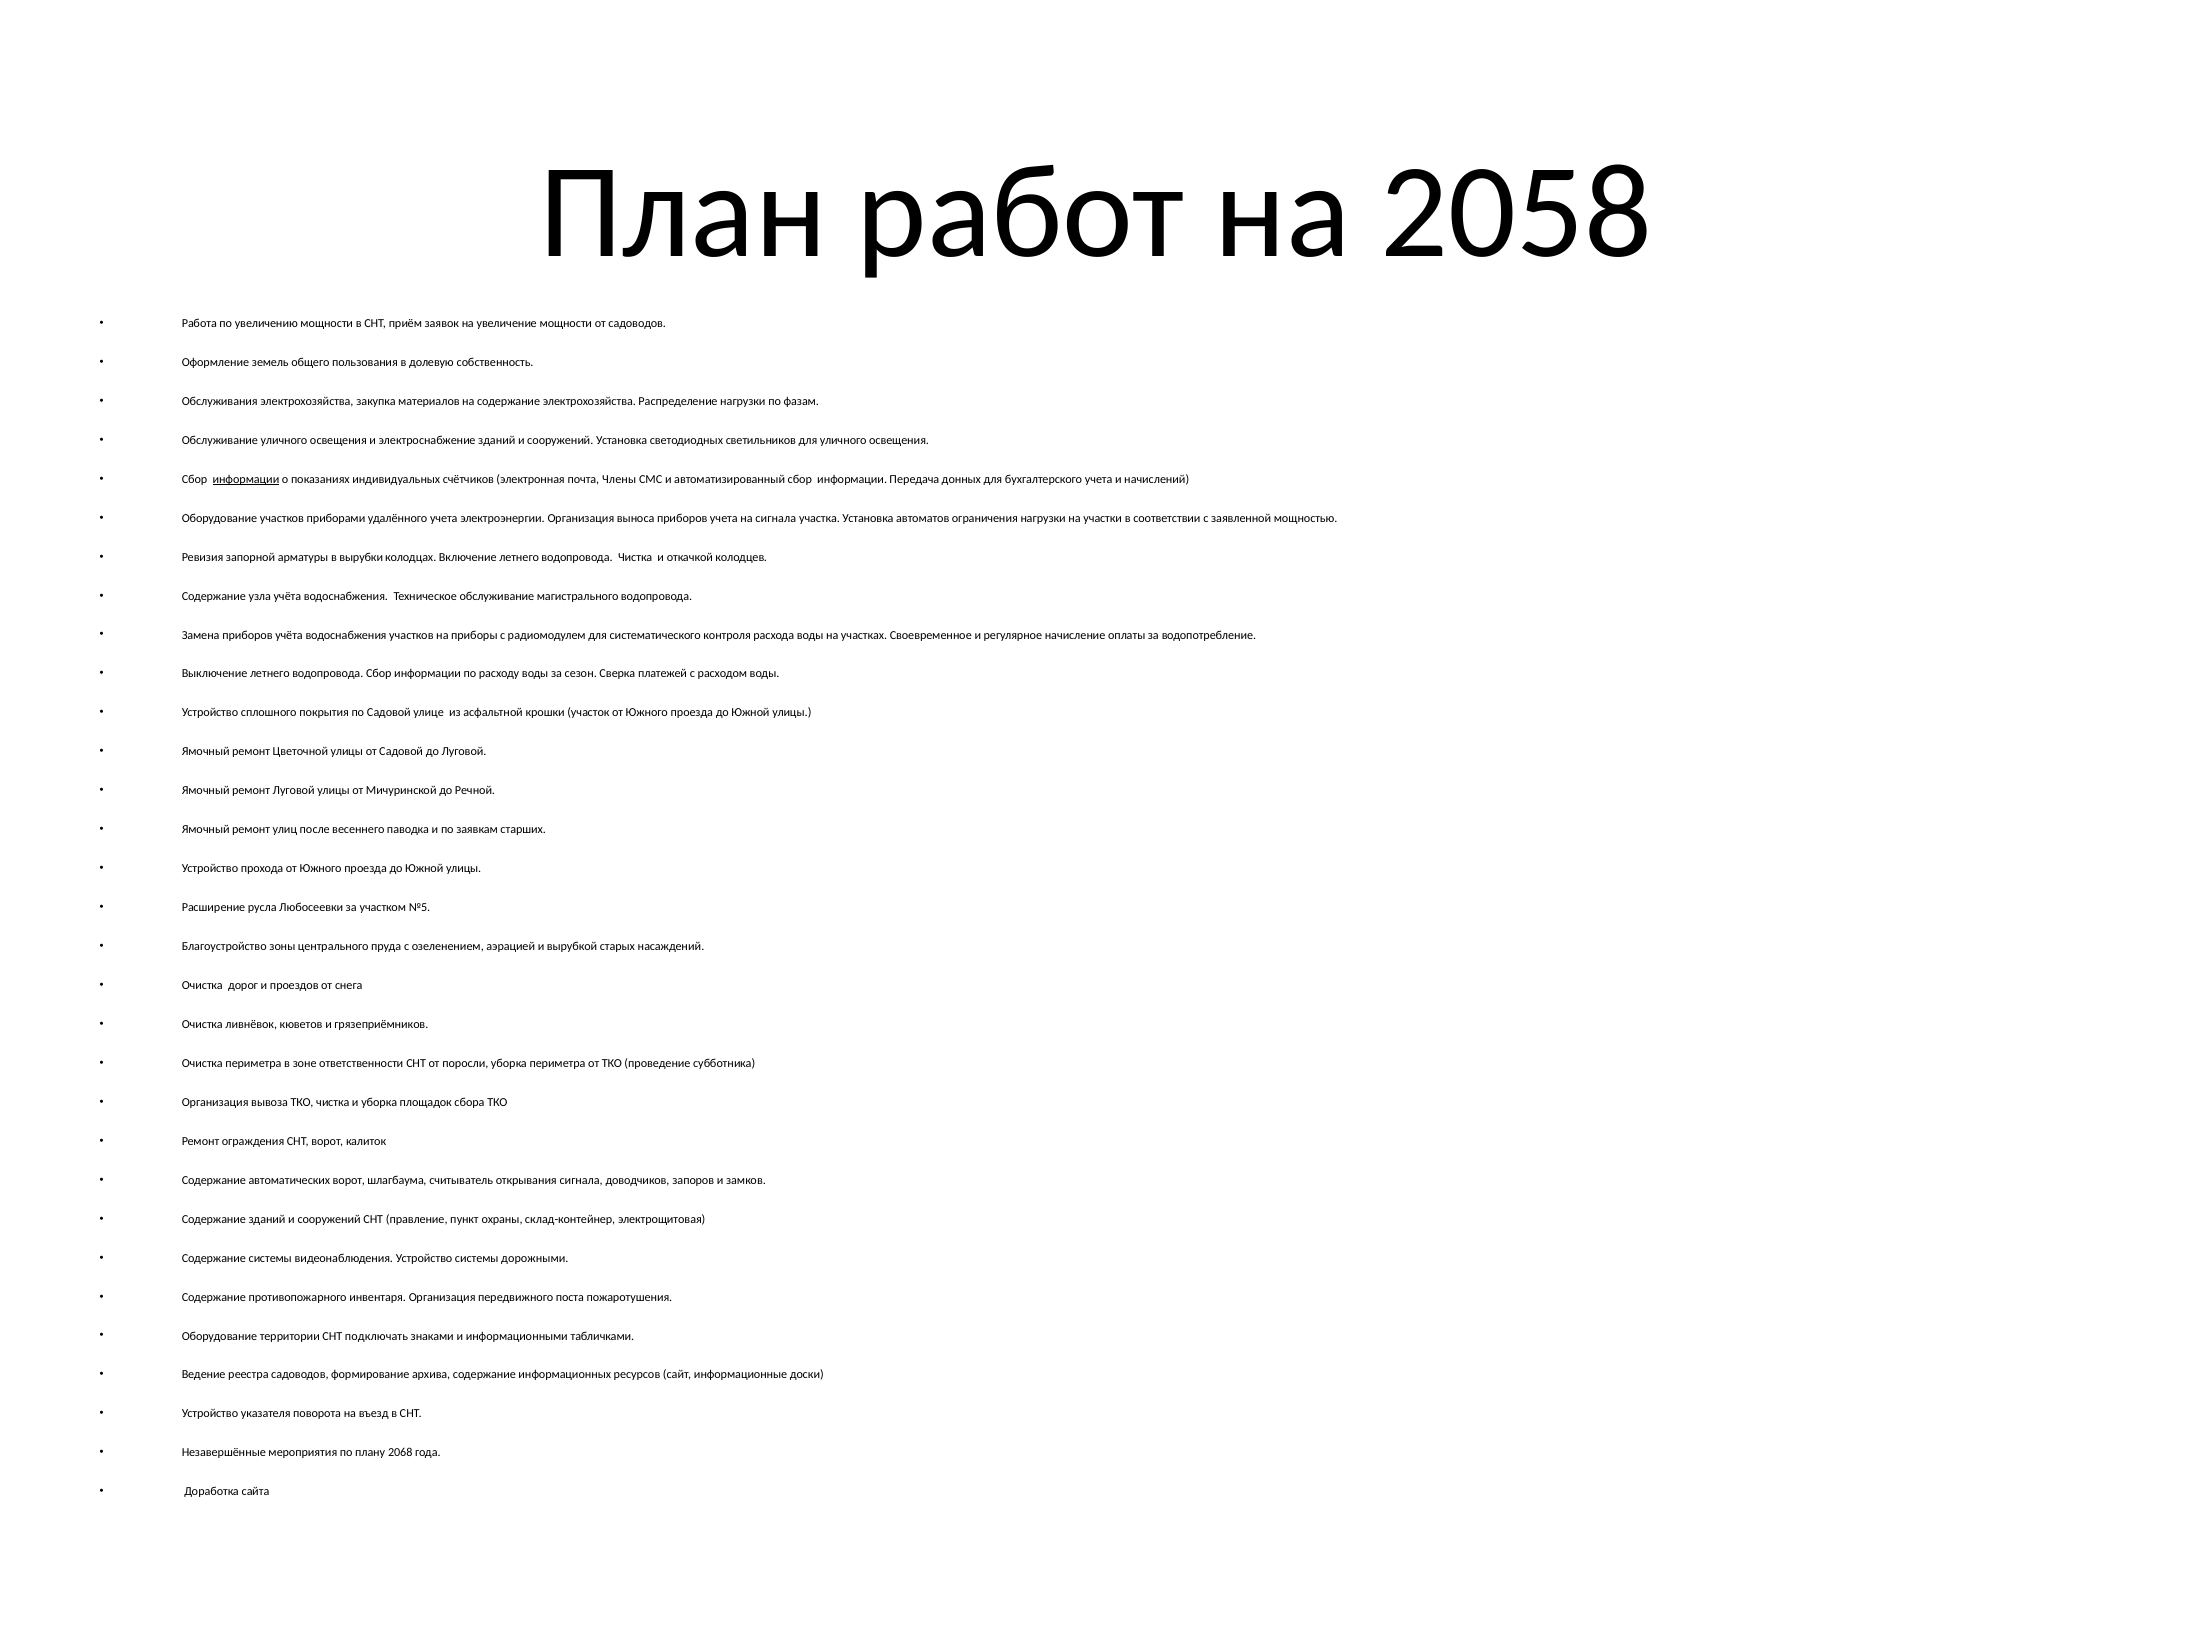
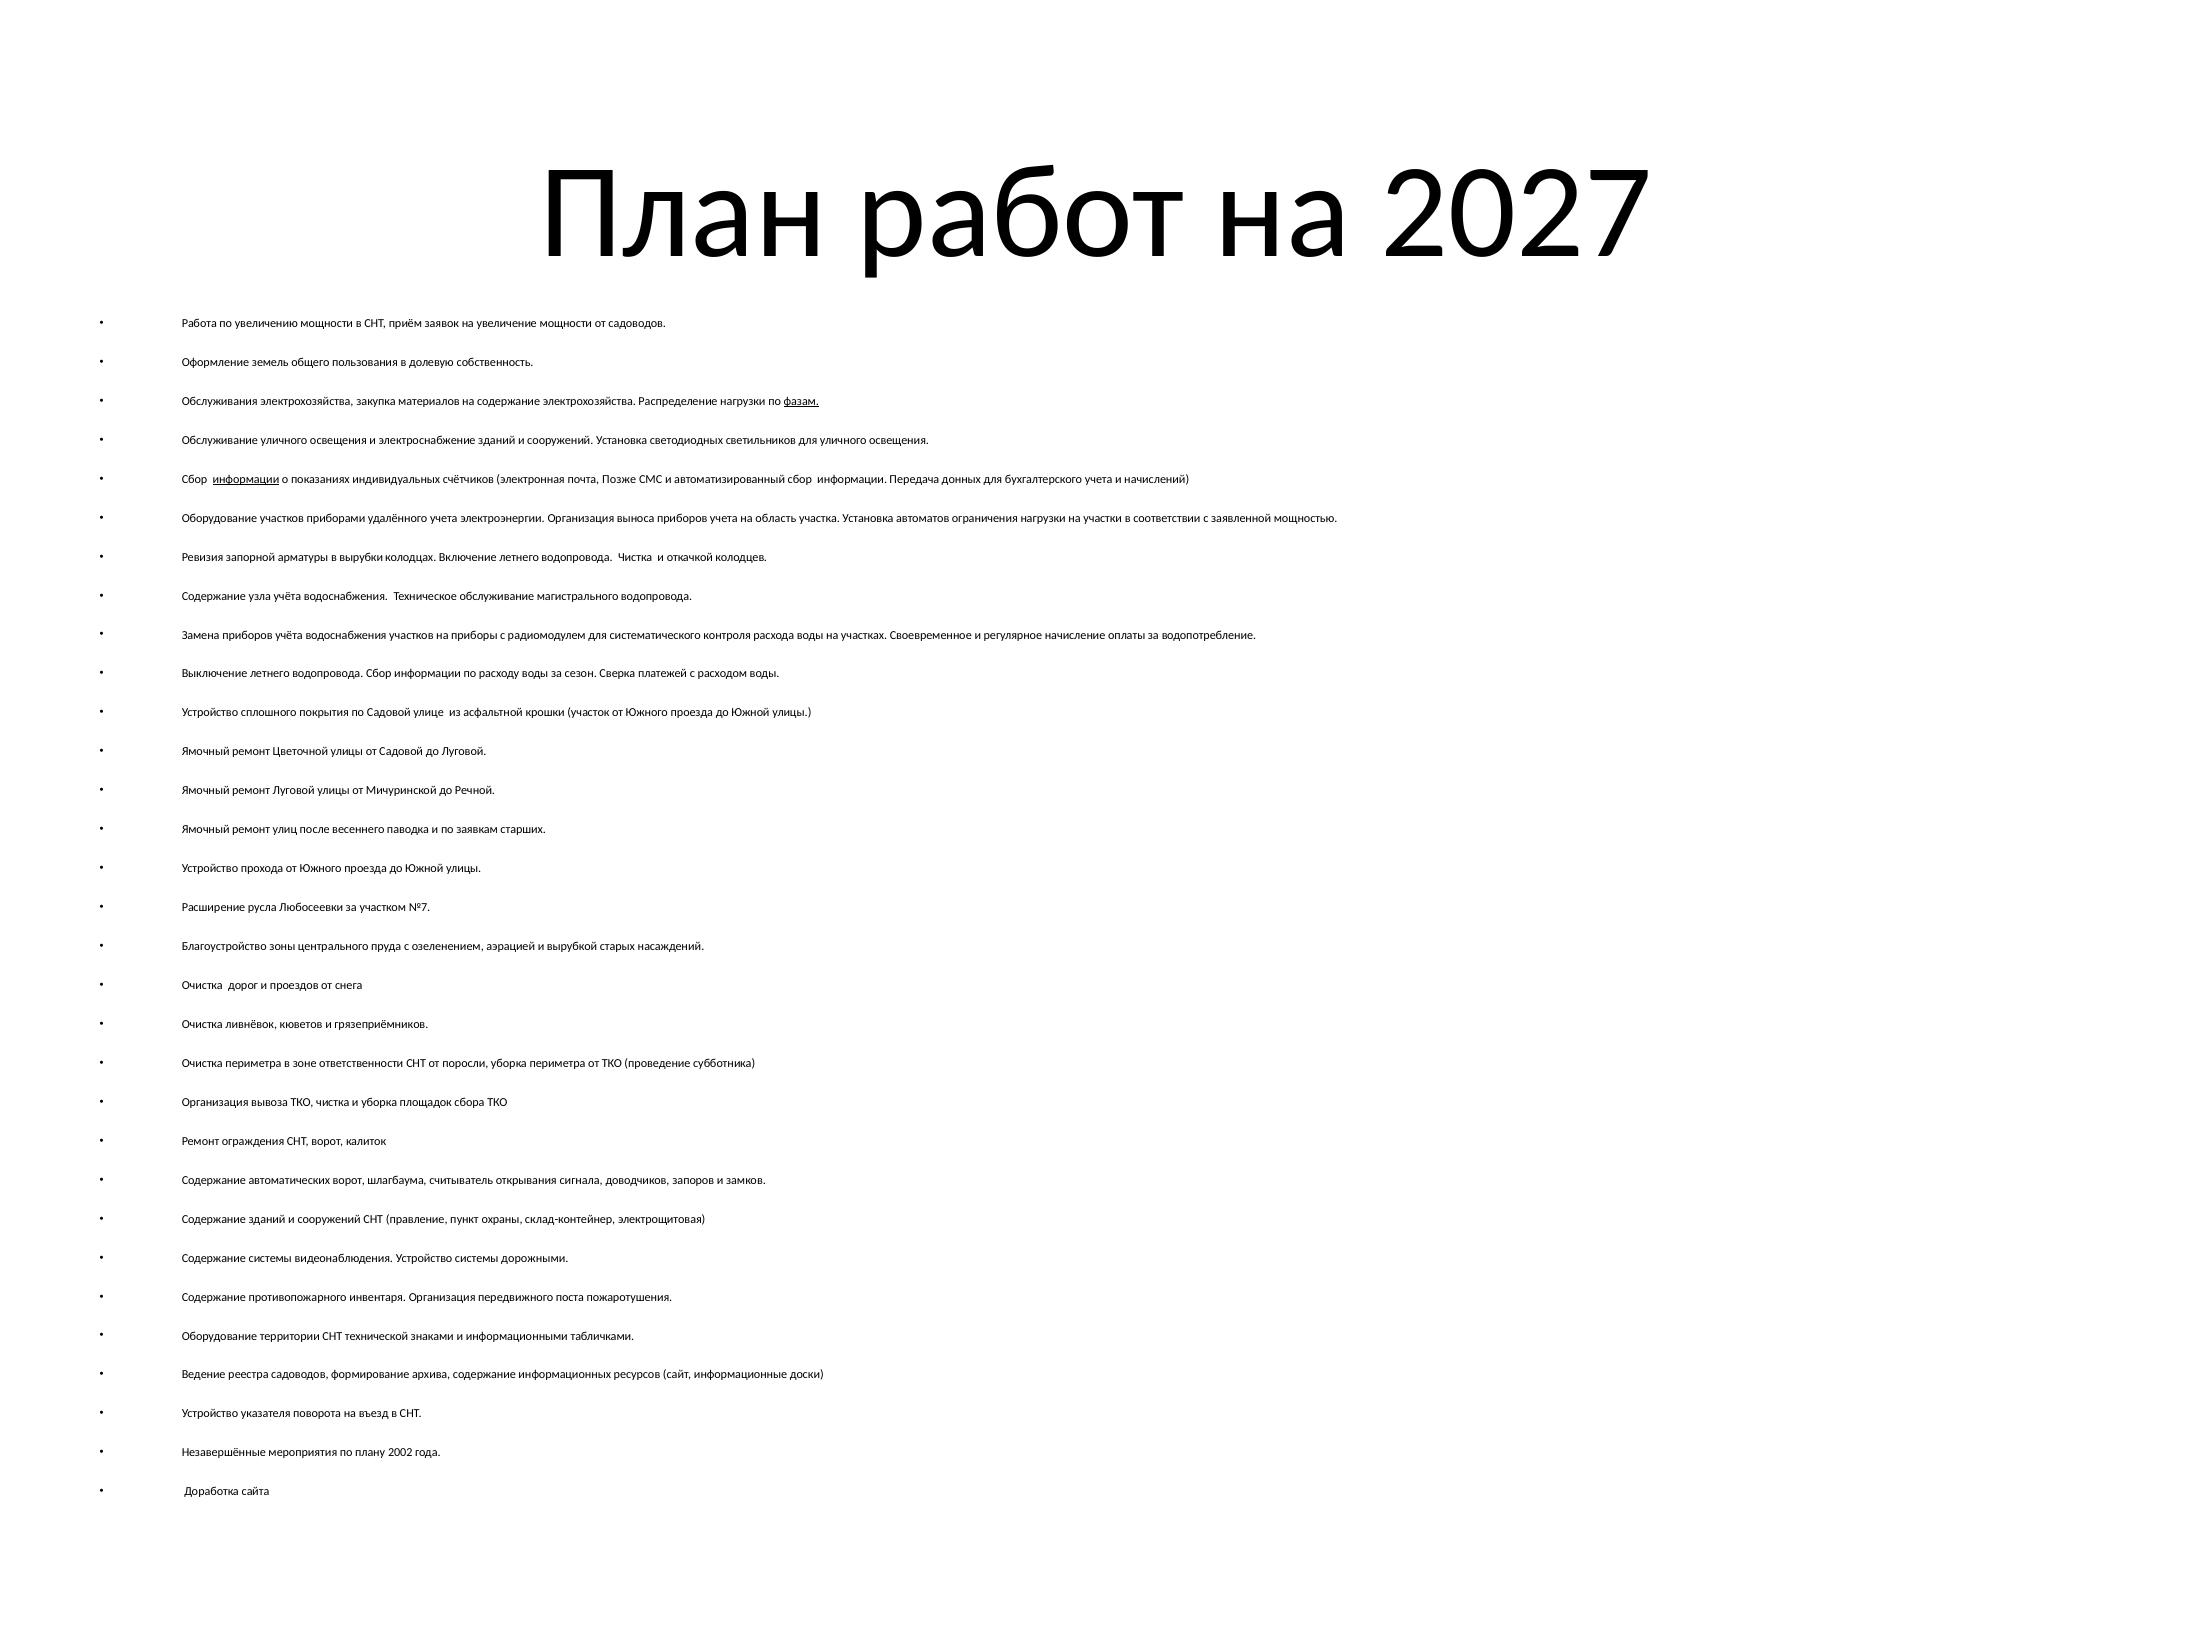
2058: 2058 -> 2027
фазам underline: none -> present
Члены: Члены -> Позже
на сигнала: сигнала -> область
№5: №5 -> №7
подключать: подключать -> технической
2068: 2068 -> 2002
